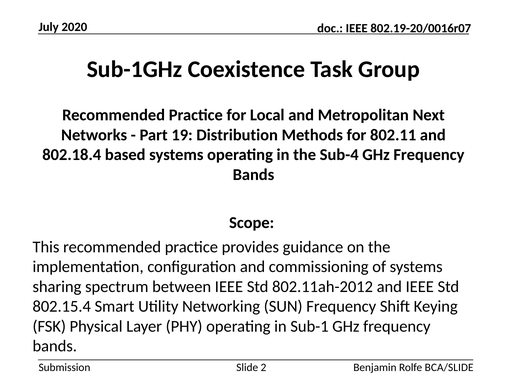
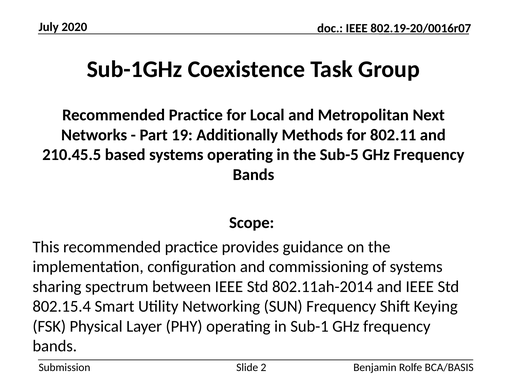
Distribution: Distribution -> Additionally
802.18.4: 802.18.4 -> 210.45.5
Sub-4: Sub-4 -> Sub-5
802.11ah-2012: 802.11ah-2012 -> 802.11ah-2014
BCA/SLIDE: BCA/SLIDE -> BCA/BASIS
